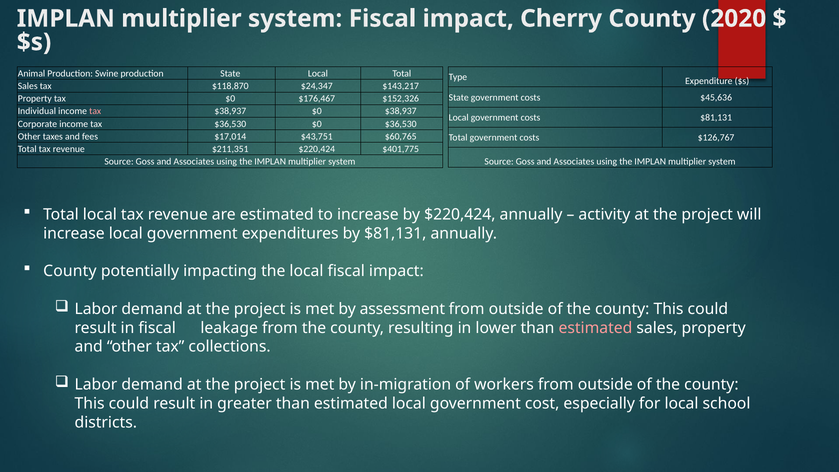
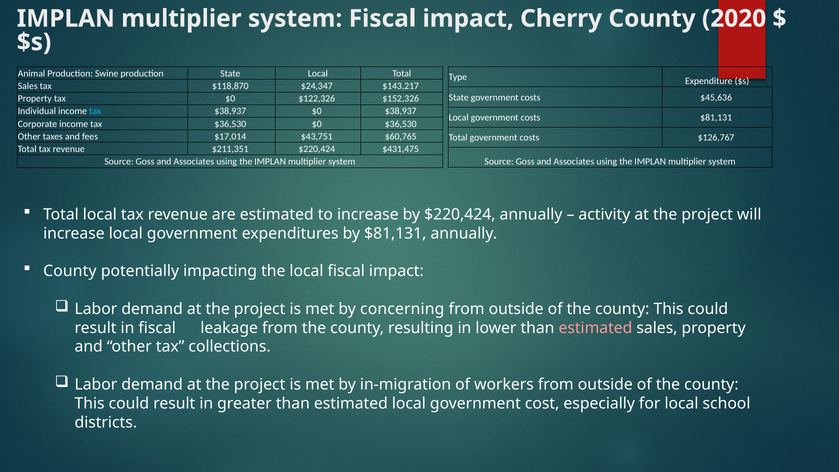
$176,467: $176,467 -> $122,326
tax at (95, 111) colour: pink -> light blue
$401,775: $401,775 -> $431,475
assessment: assessment -> concerning
